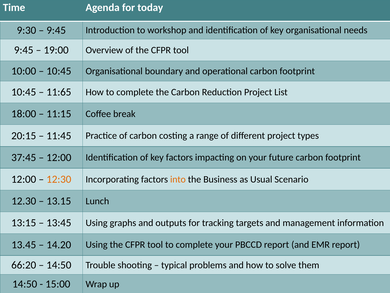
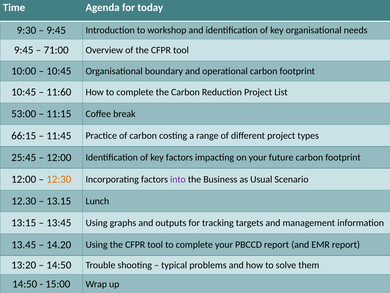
19:00: 19:00 -> 71:00
11:65: 11:65 -> 11:60
18:00: 18:00 -> 53:00
20:15: 20:15 -> 66:15
37:45: 37:45 -> 25:45
into colour: orange -> purple
66:20: 66:20 -> 13:20
